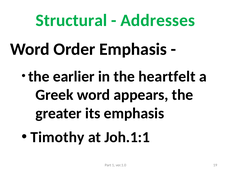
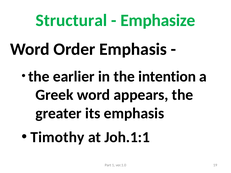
Addresses: Addresses -> Emphasize
heartfelt: heartfelt -> intention
